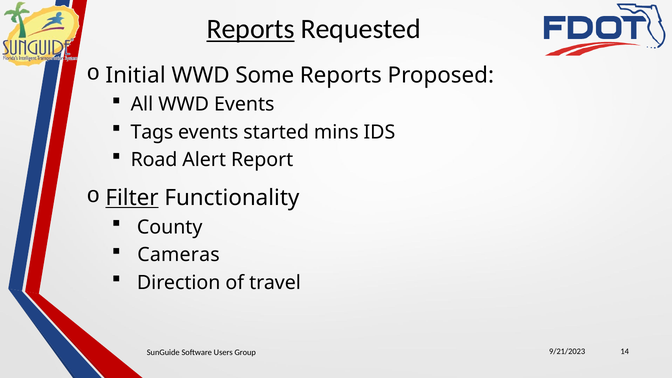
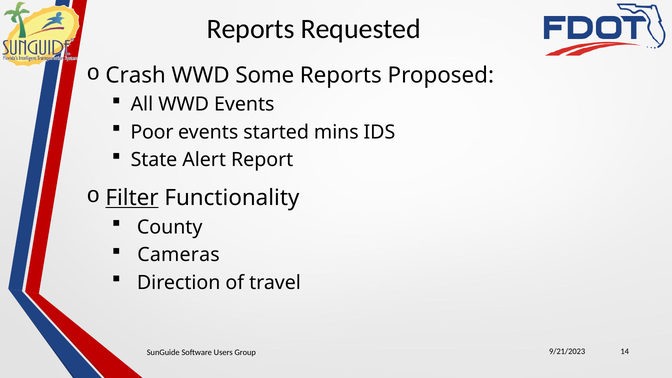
Reports at (251, 29) underline: present -> none
Initial: Initial -> Crash
Tags: Tags -> Poor
Road: Road -> State
